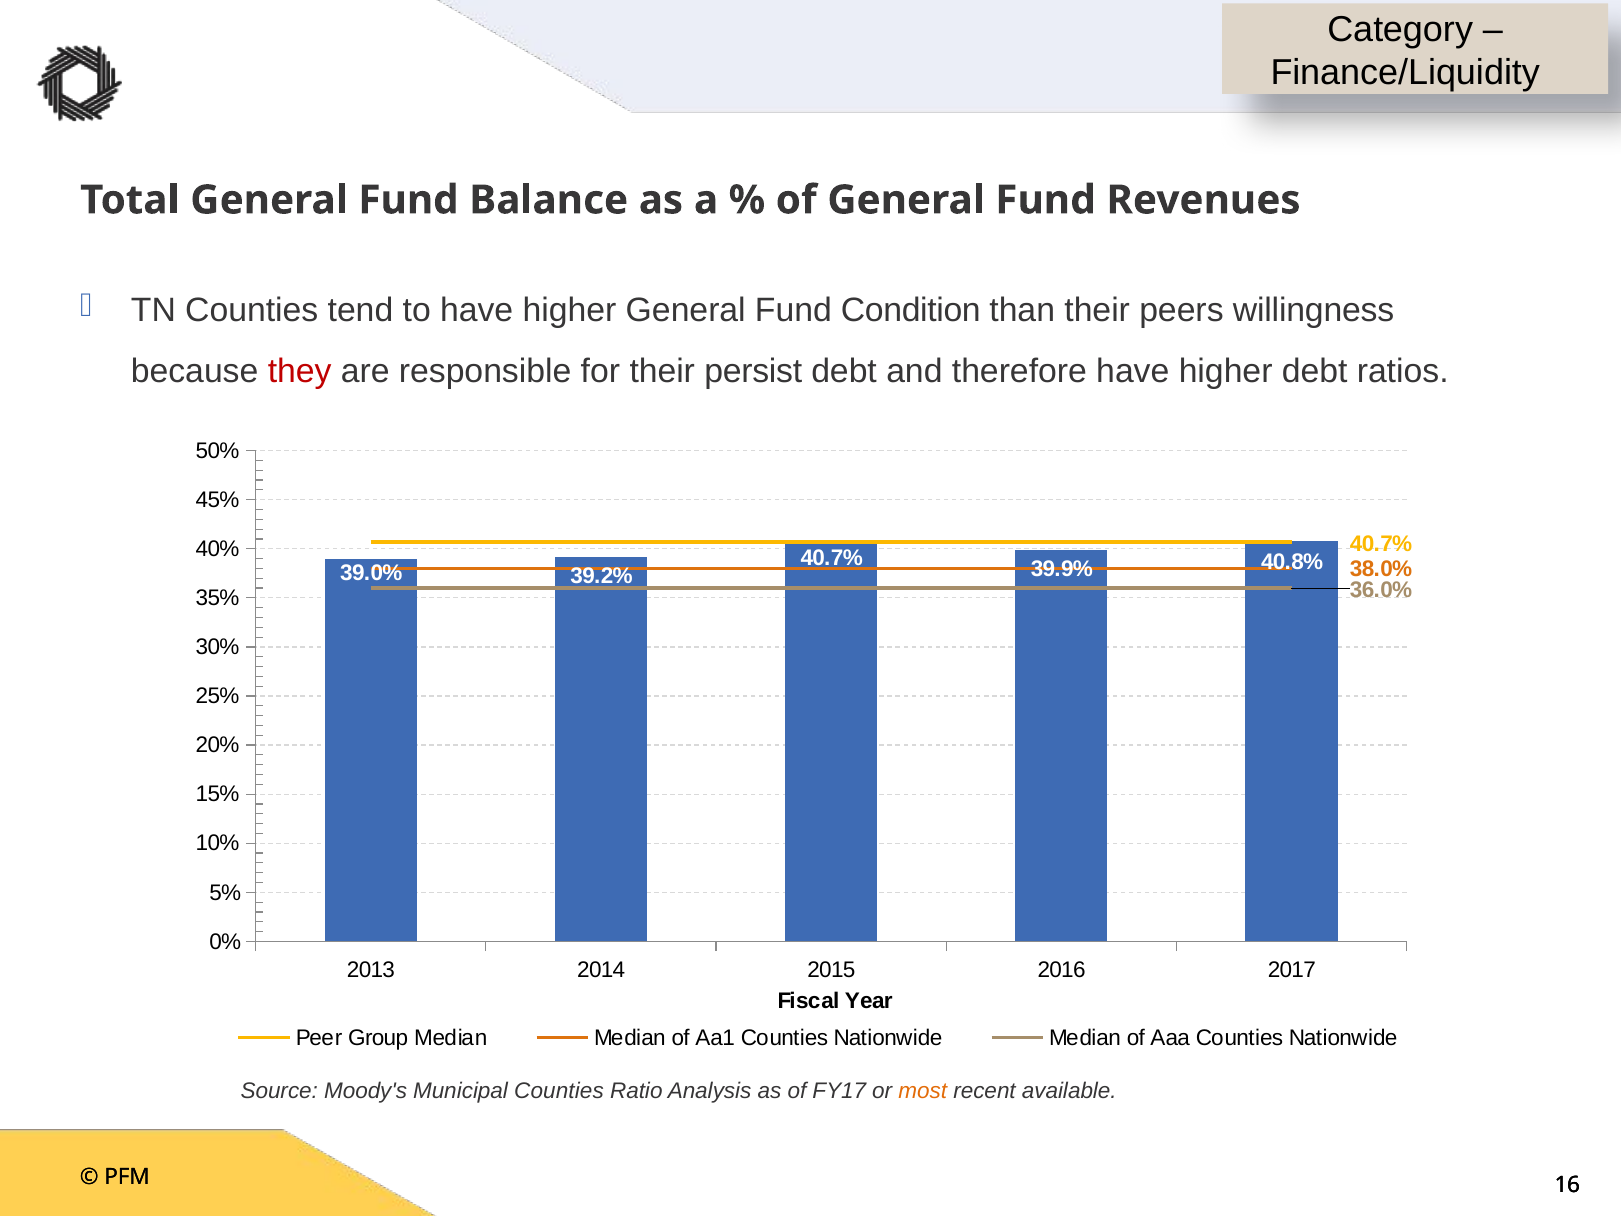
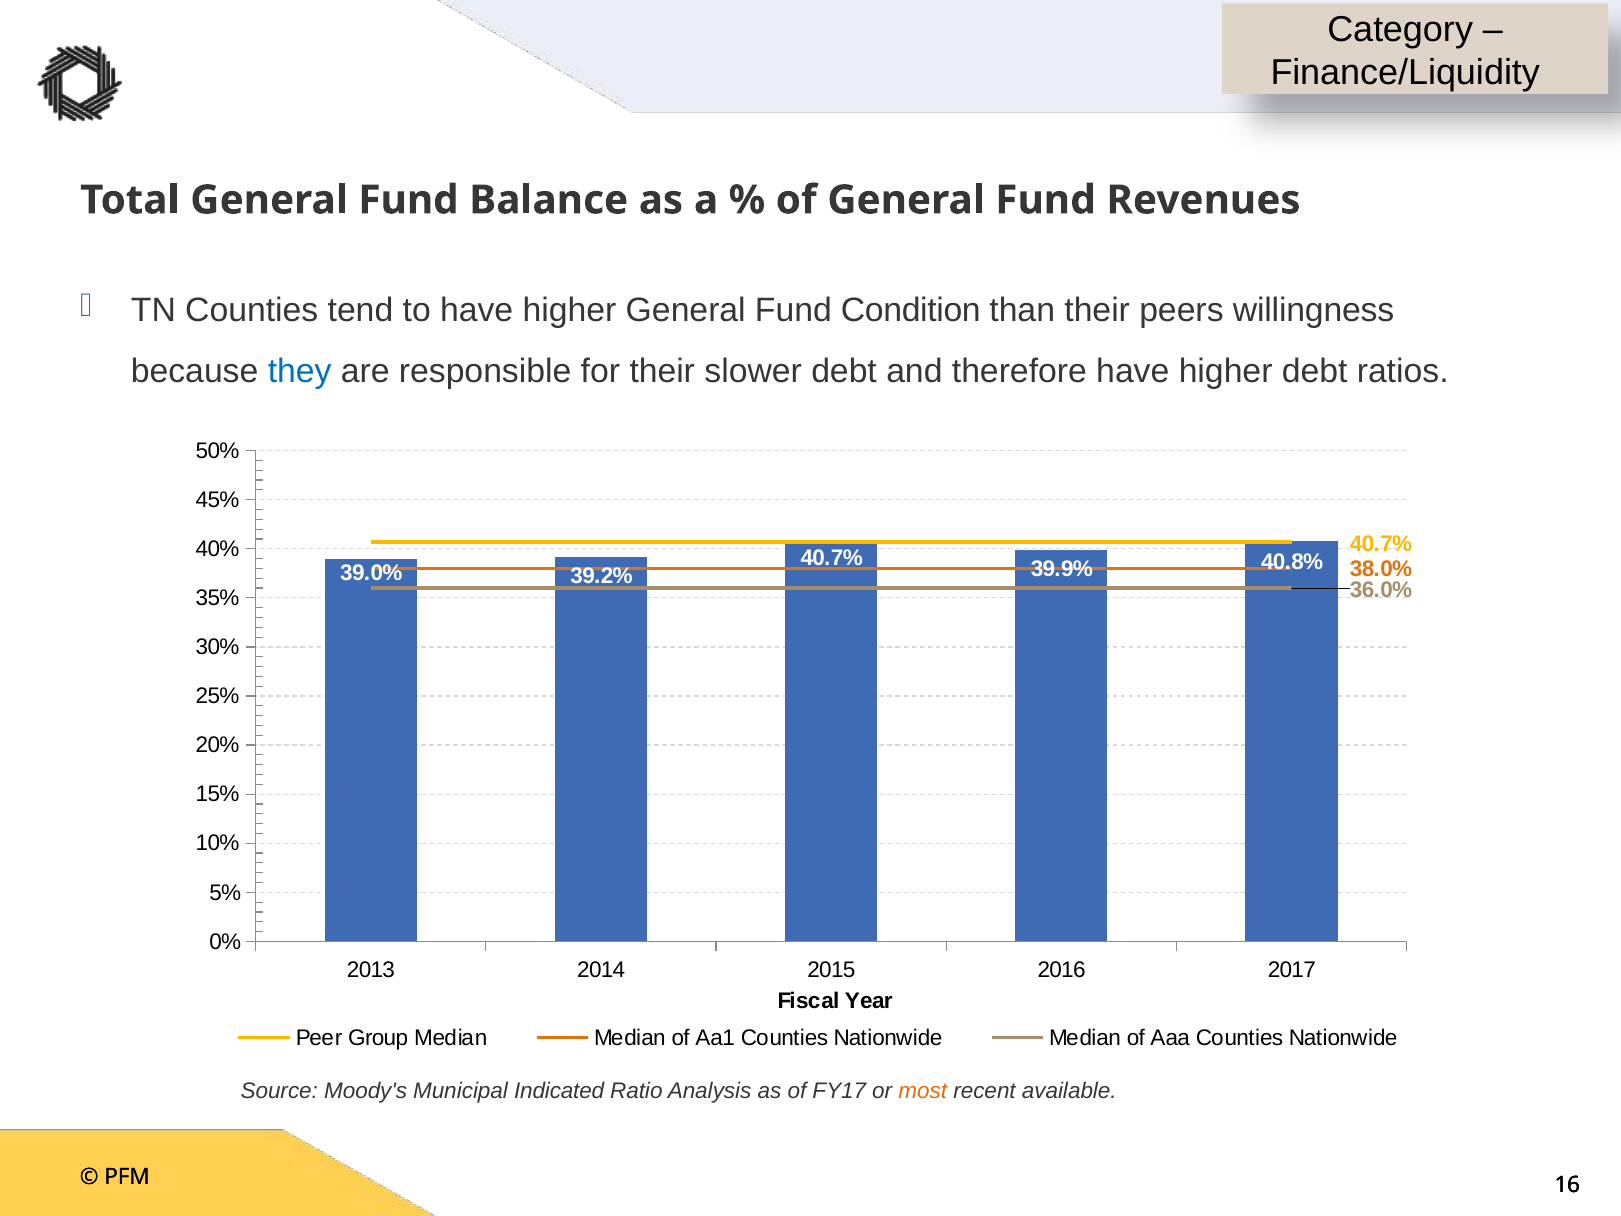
they colour: red -> blue
persist: persist -> slower
Municipal Counties: Counties -> Indicated
